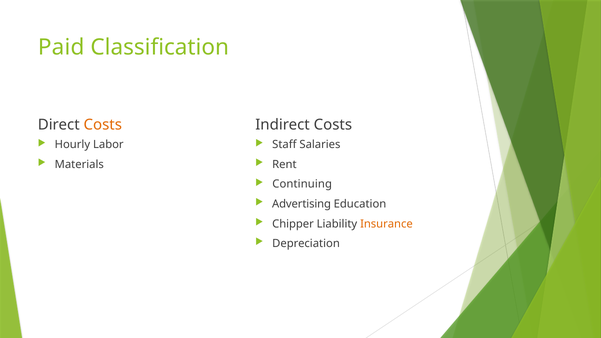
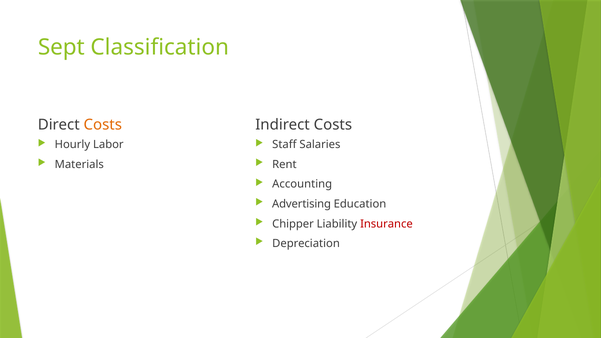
Paid: Paid -> Sept
Continuing: Continuing -> Accounting
Insurance colour: orange -> red
